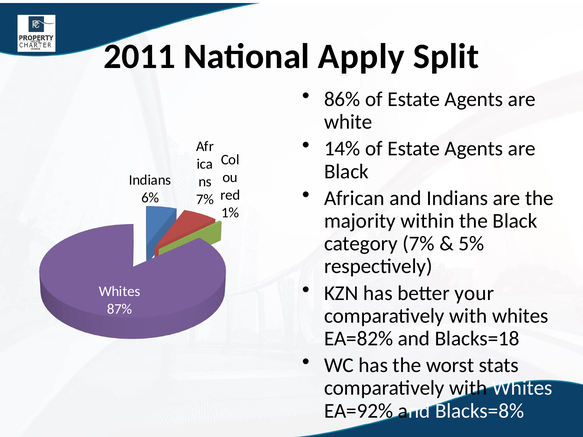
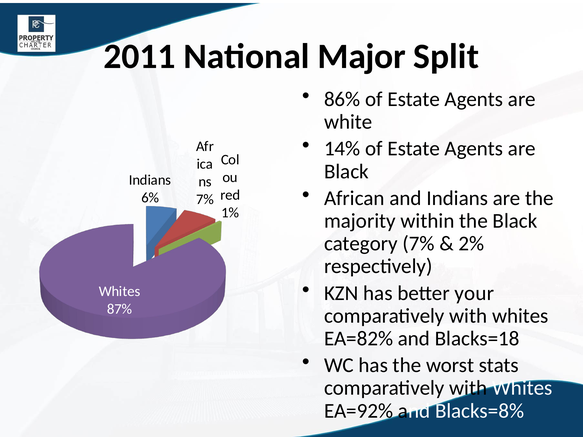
Apply: Apply -> Major
5%: 5% -> 2%
